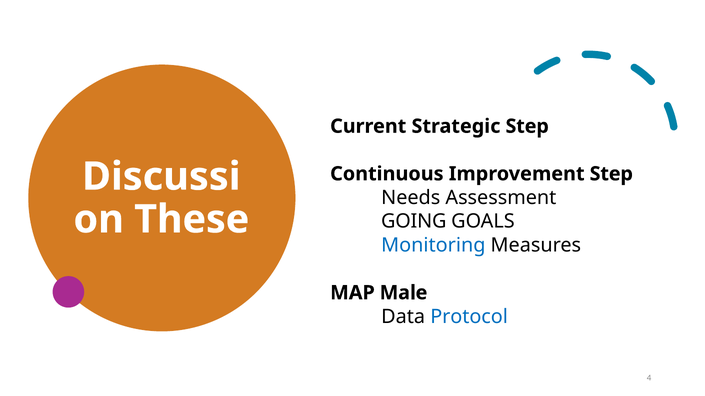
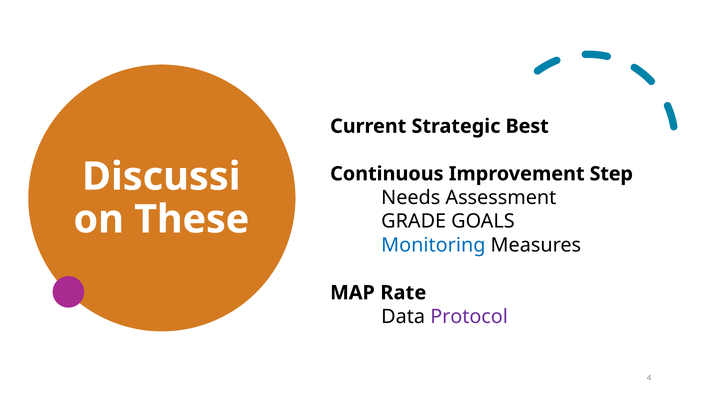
Strategic Step: Step -> Best
GOING: GOING -> GRADE
Male: Male -> Rate
Protocol colour: blue -> purple
